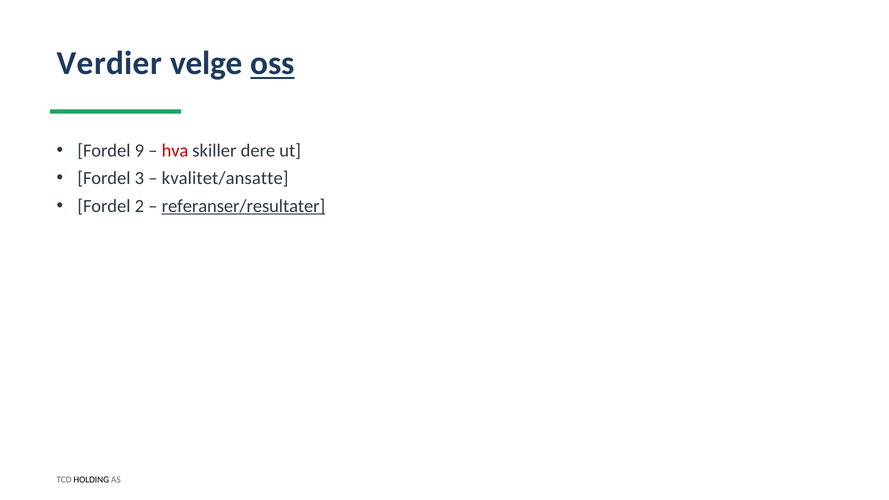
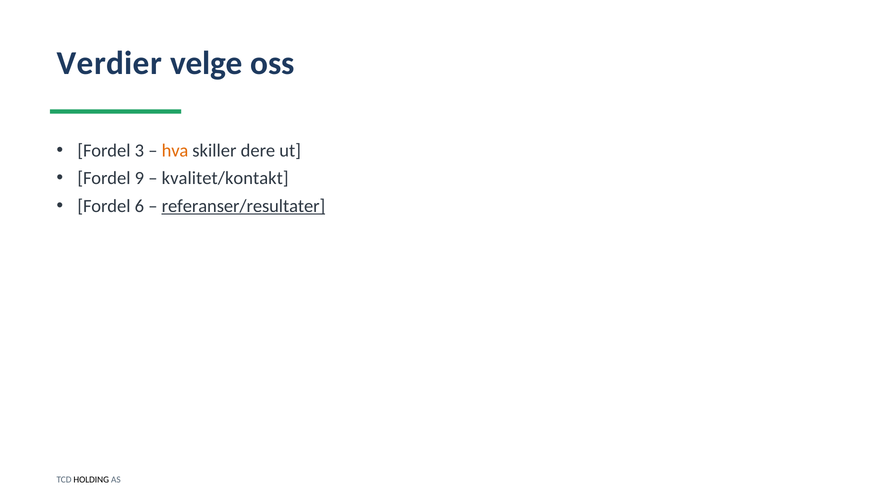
oss underline: present -> none
9: 9 -> 3
hva colour: red -> orange
3: 3 -> 9
kvalitet/ansatte: kvalitet/ansatte -> kvalitet/kontakt
2: 2 -> 6
